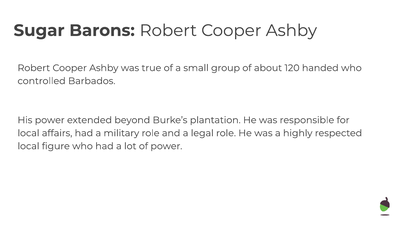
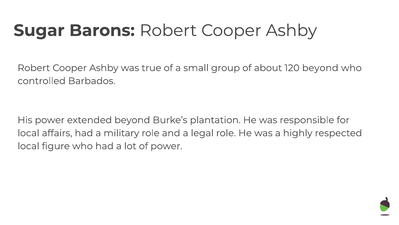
120 handed: handed -> beyond
